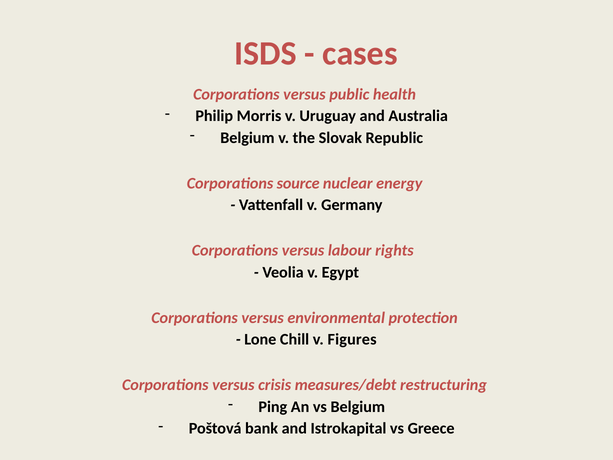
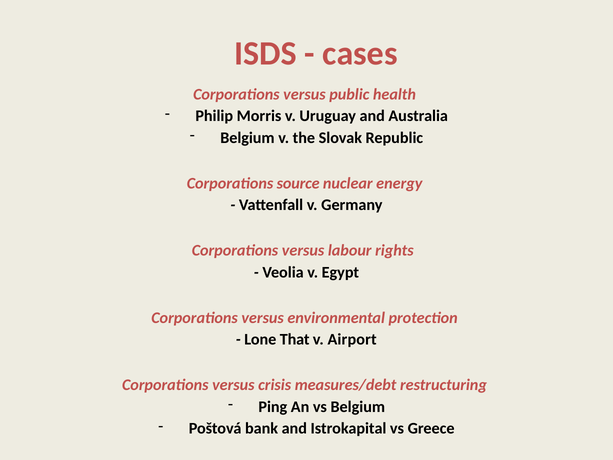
Chill: Chill -> That
Figures: Figures -> Airport
